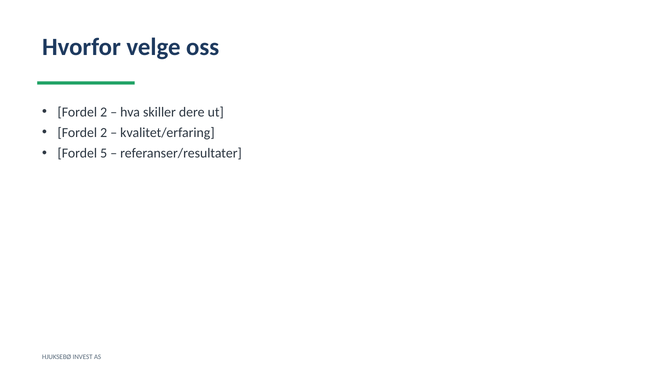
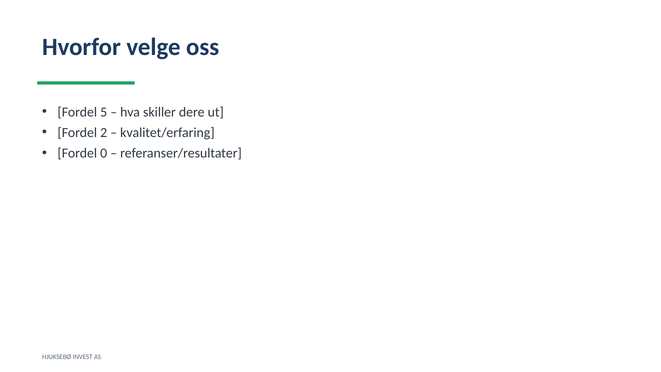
2 at (104, 112): 2 -> 5
5: 5 -> 0
